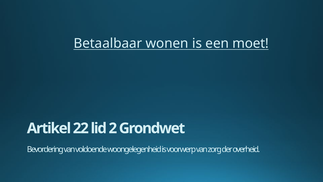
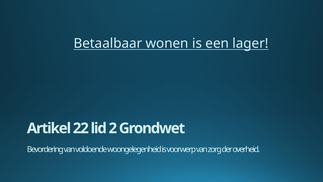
moet: moet -> lager
